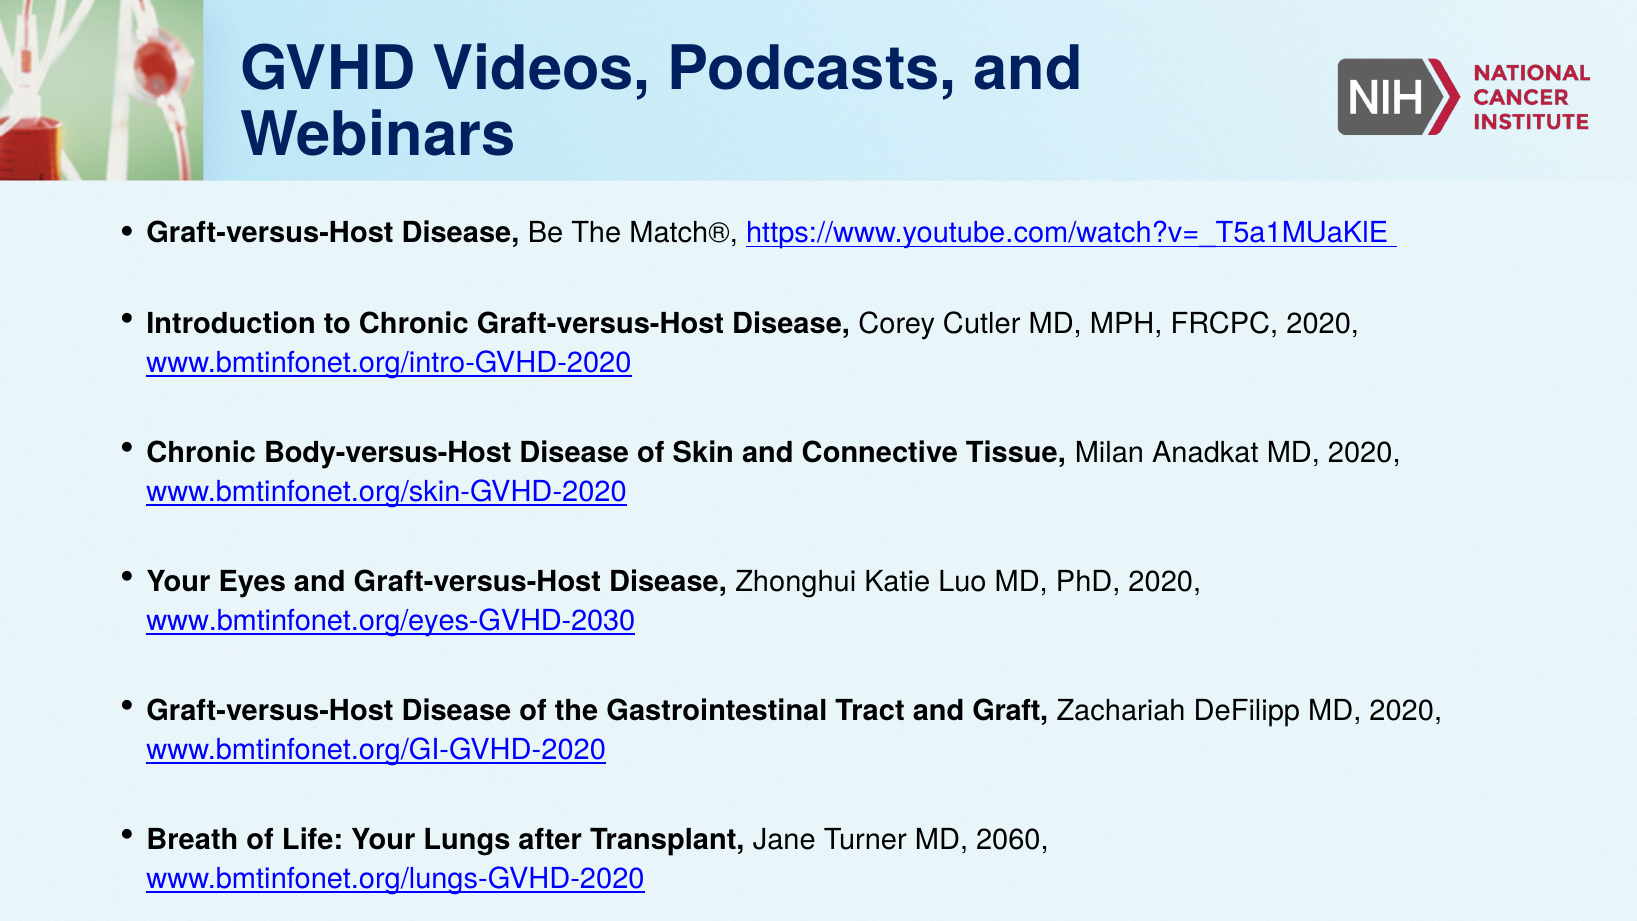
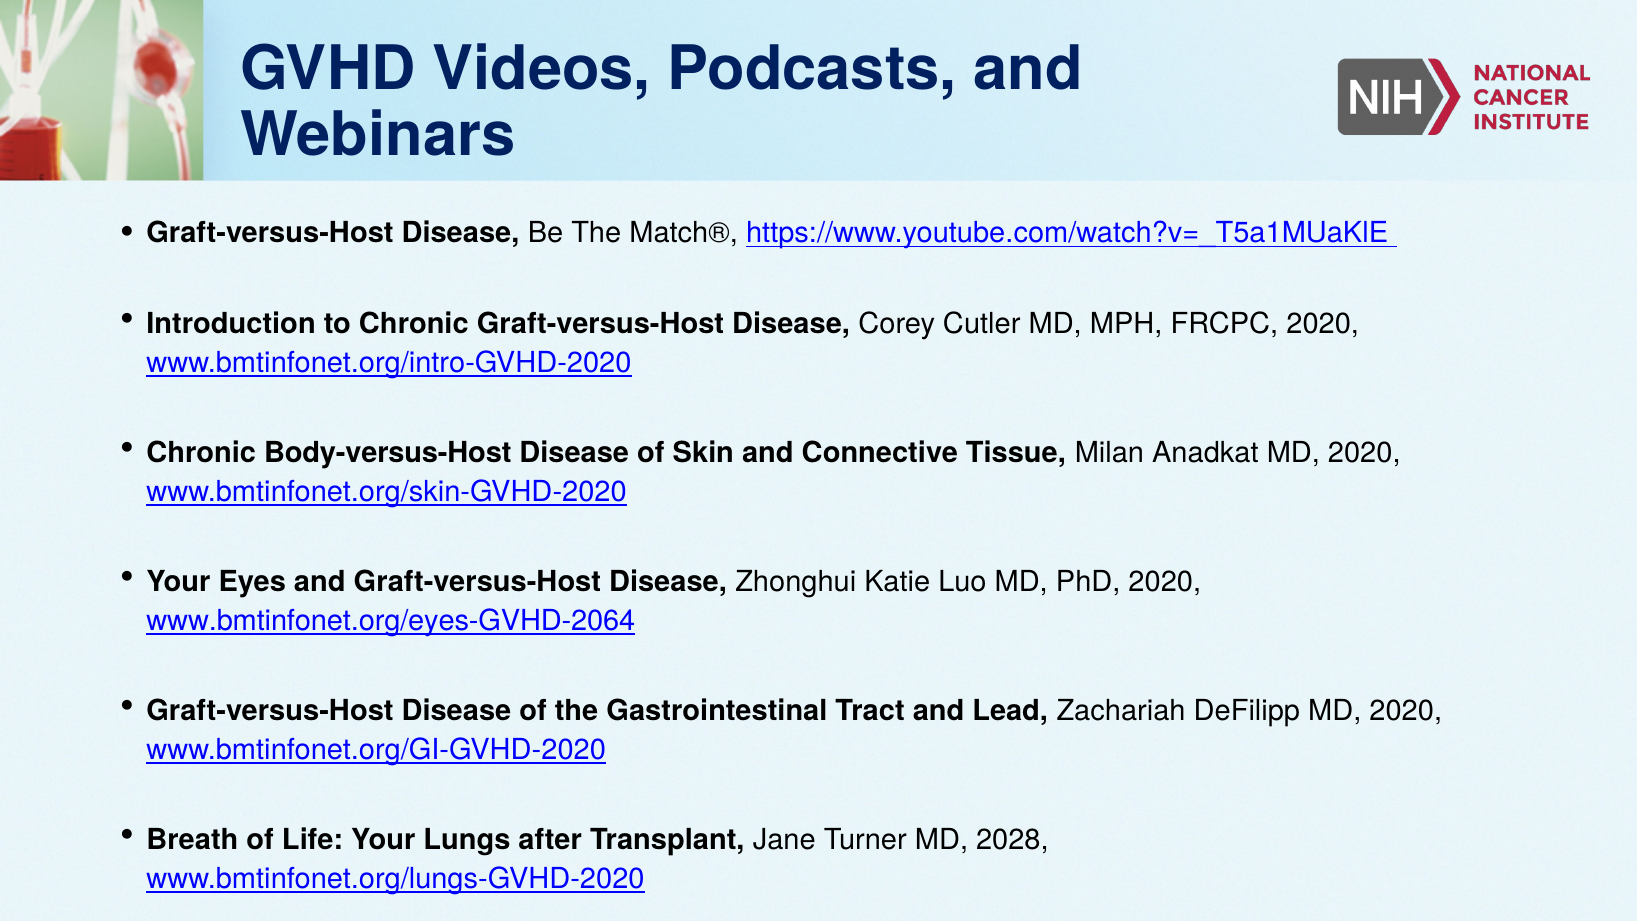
www.bmtinfonet.org/eyes-GVHD-2030: www.bmtinfonet.org/eyes-GVHD-2030 -> www.bmtinfonet.org/eyes-GVHD-2064
Graft: Graft -> Lead
2060: 2060 -> 2028
